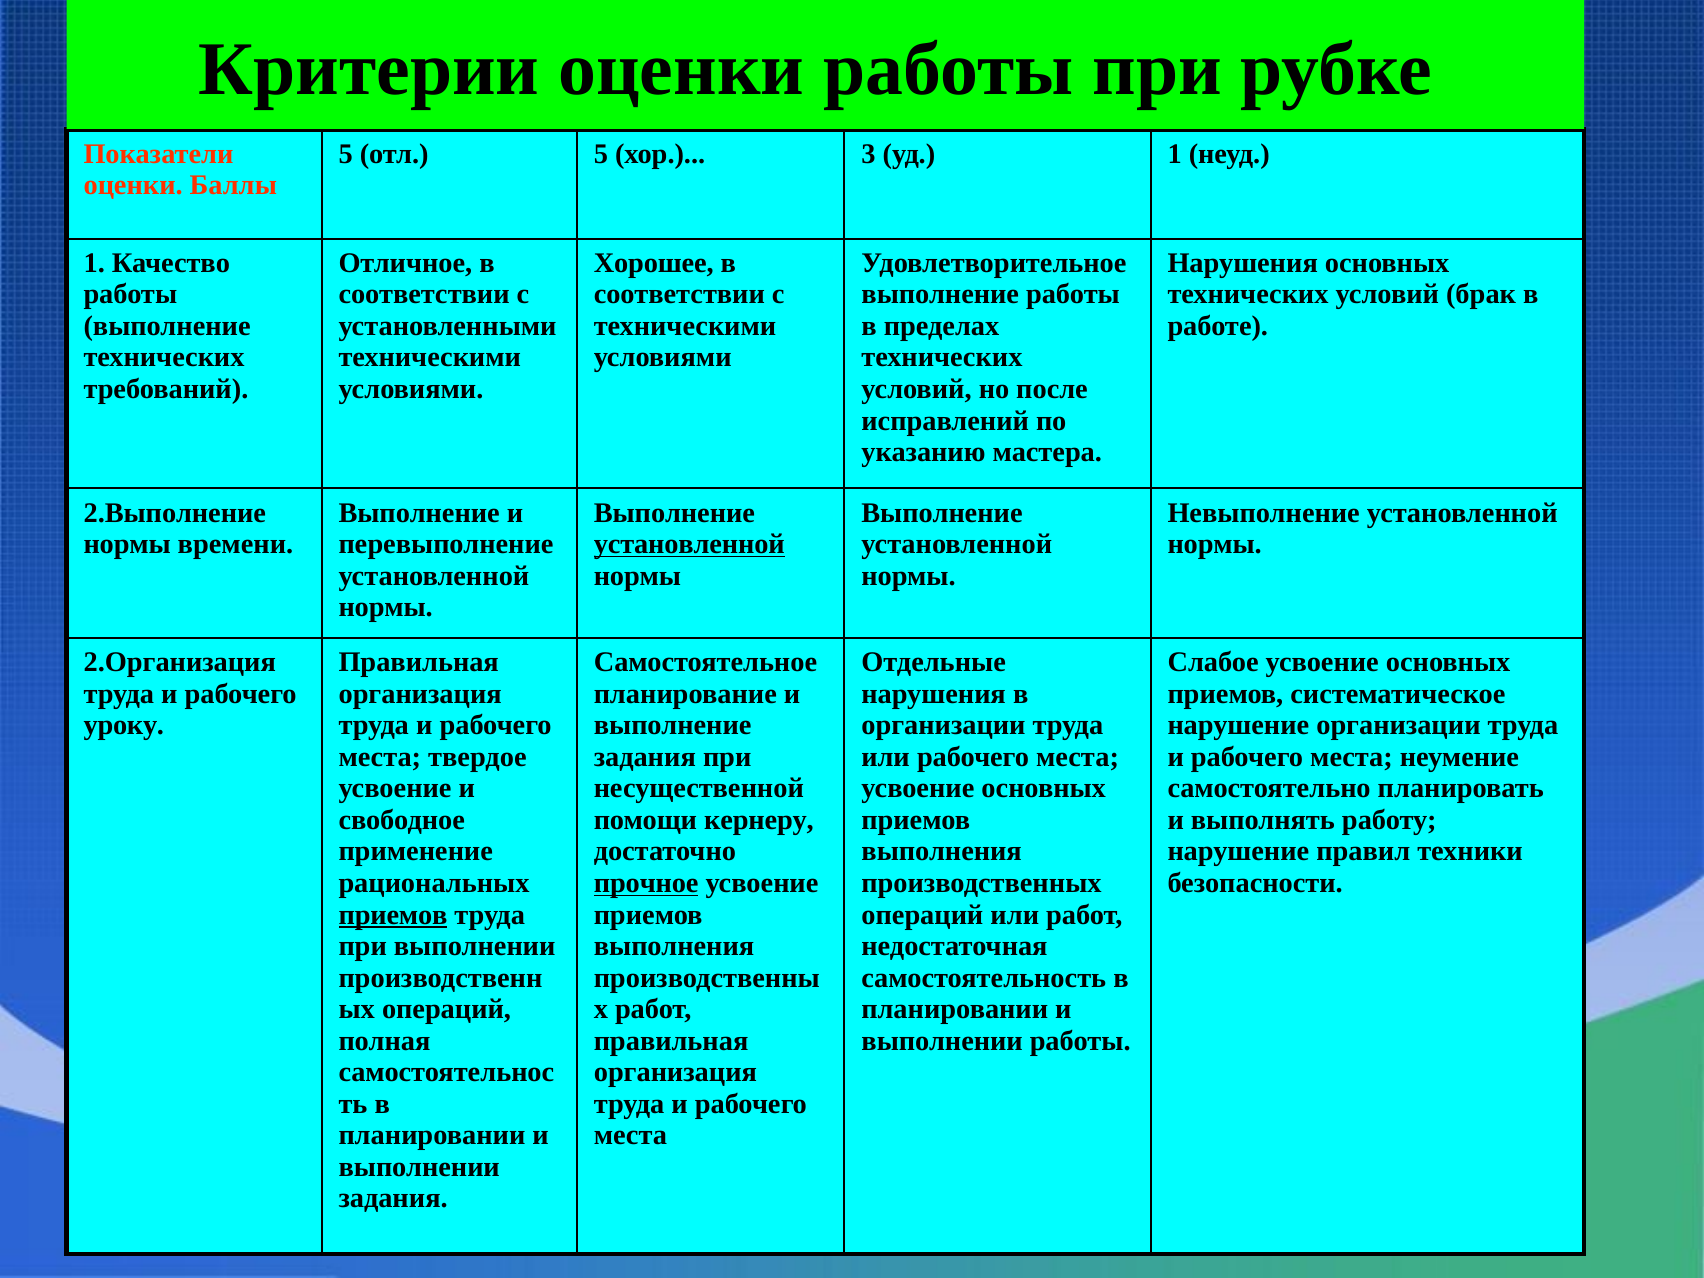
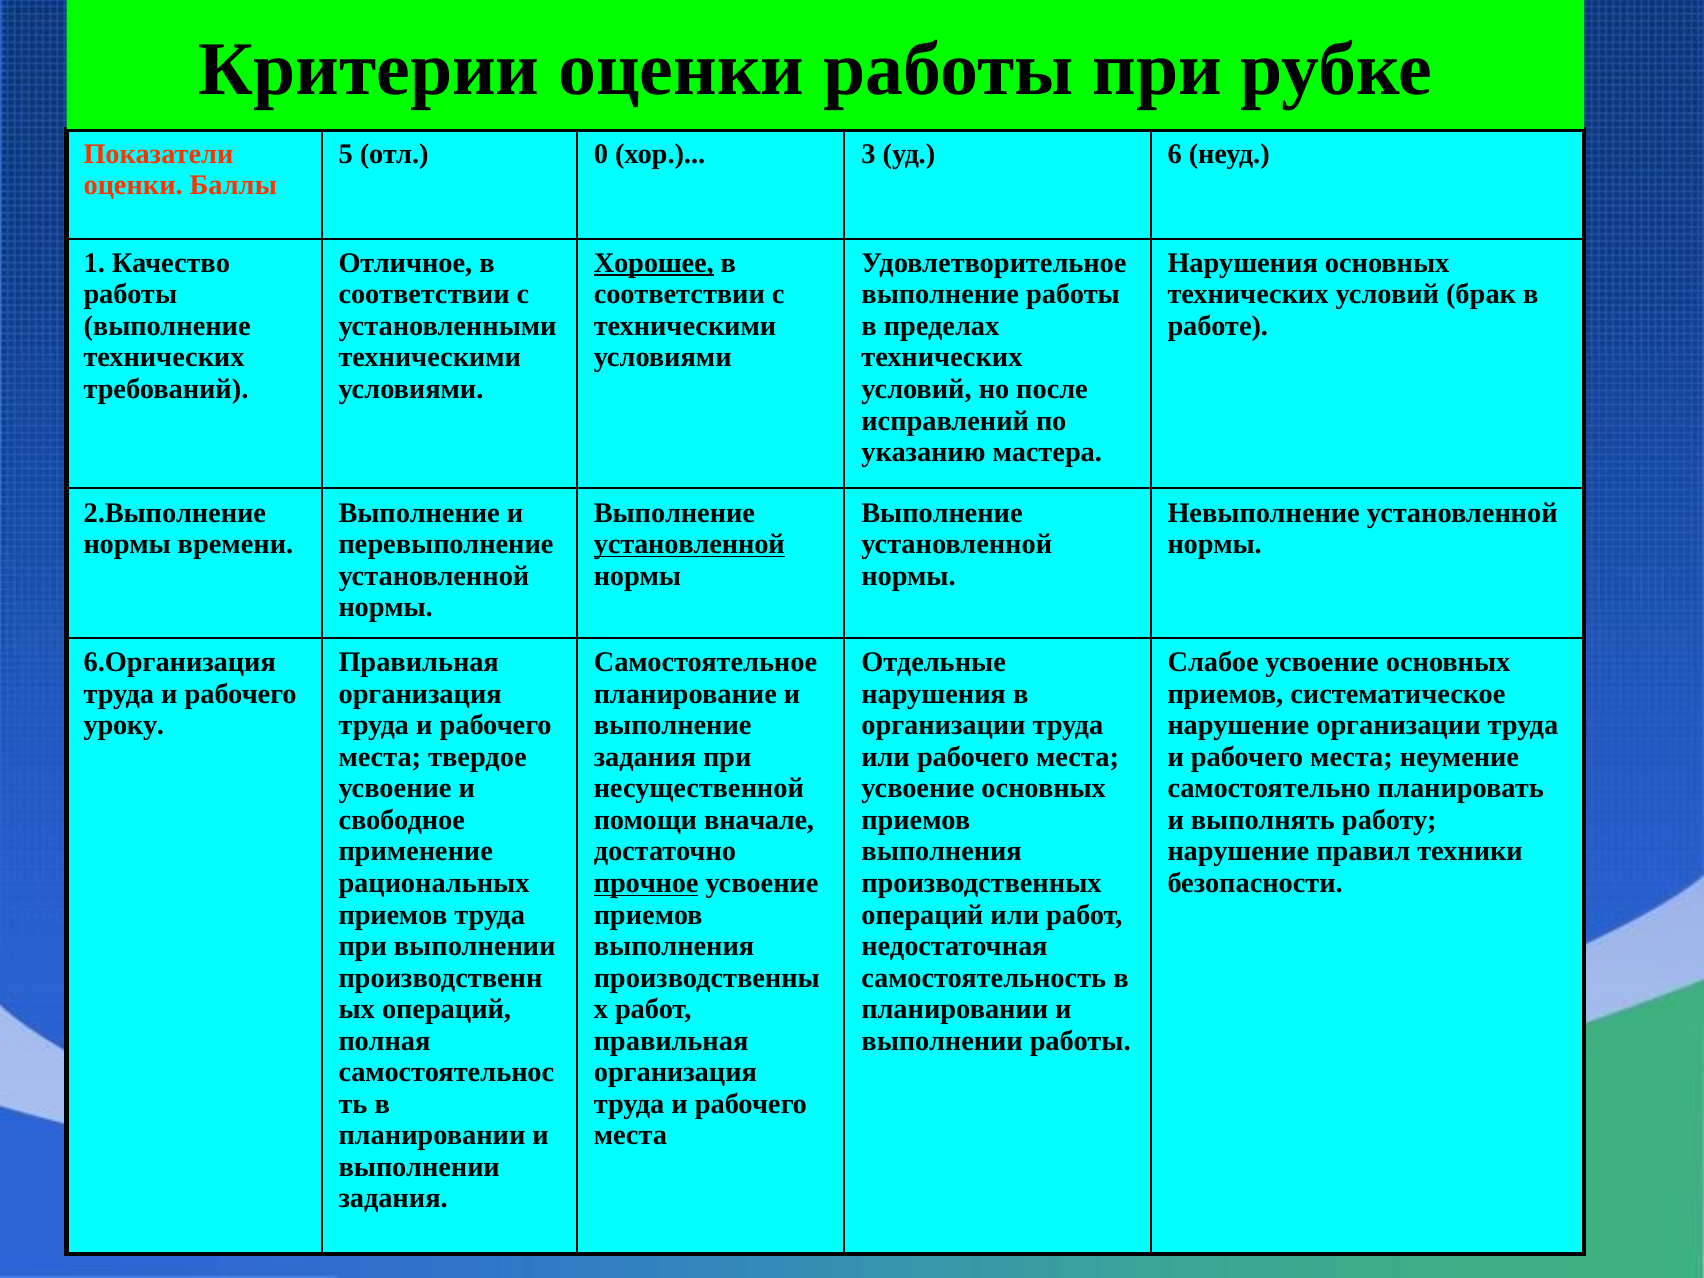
отл 5: 5 -> 0
уд 1: 1 -> 6
Хорошее underline: none -> present
2.Организация: 2.Организация -> 6.Организация
кернеру: кернеру -> вначале
приемов at (393, 915) underline: present -> none
